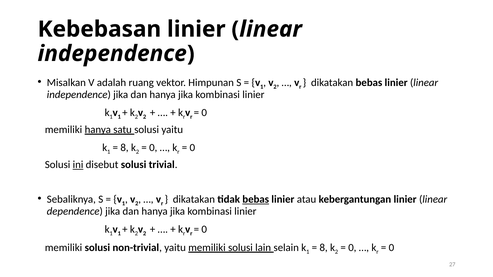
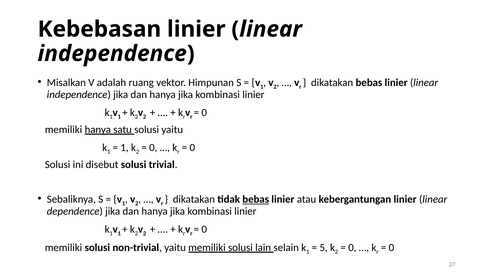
8 at (125, 148): 8 -> 1
ini underline: present -> none
8 at (324, 248): 8 -> 5
